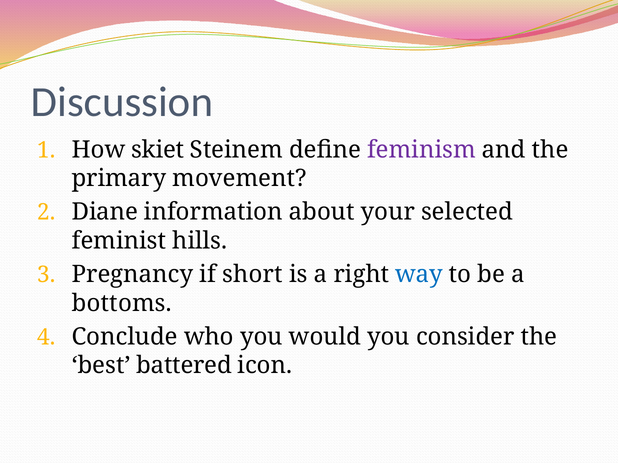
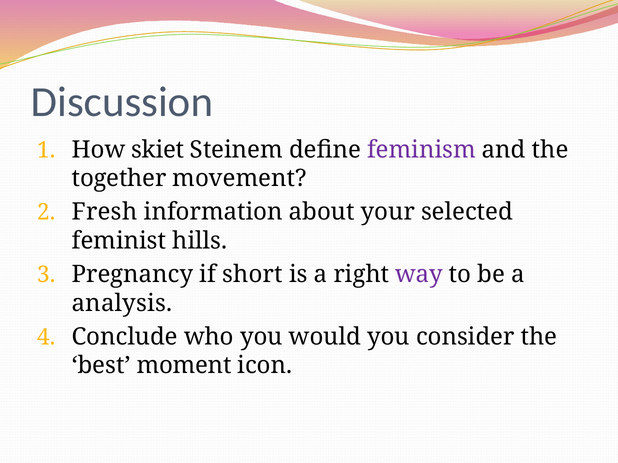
primary: primary -> together
Diane: Diane -> Fresh
way colour: blue -> purple
bottoms: bottoms -> analysis
battered: battered -> moment
